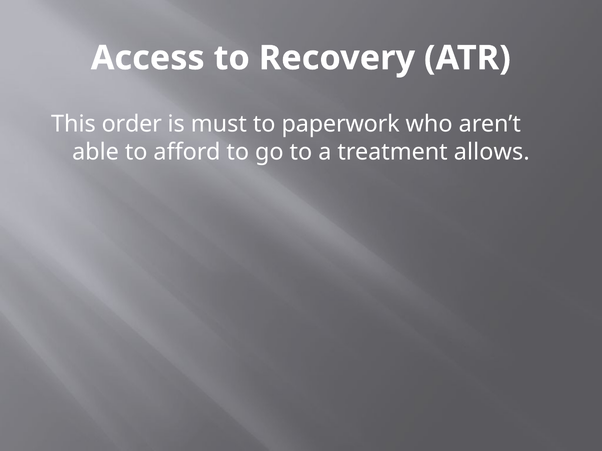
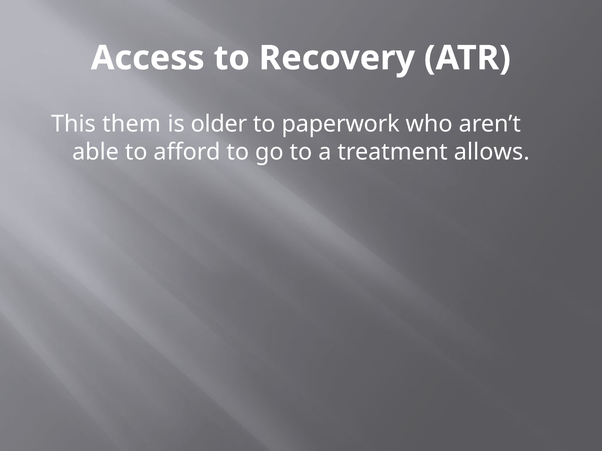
order: order -> them
must: must -> older
